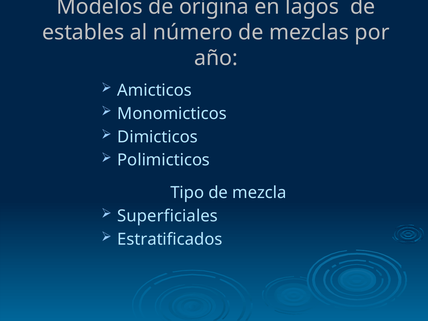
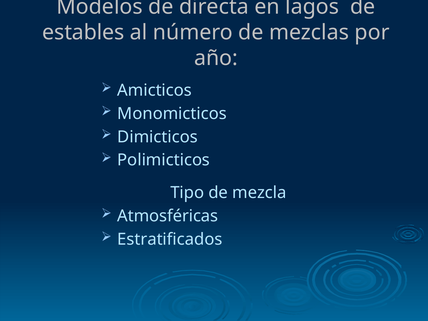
origina: origina -> directa
Superficiales: Superficiales -> Atmosféricas
